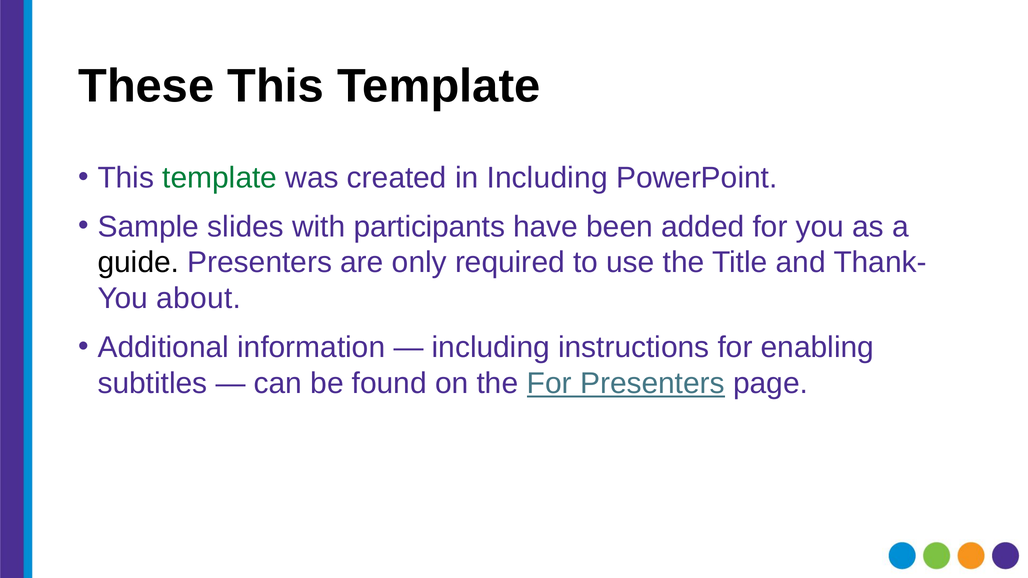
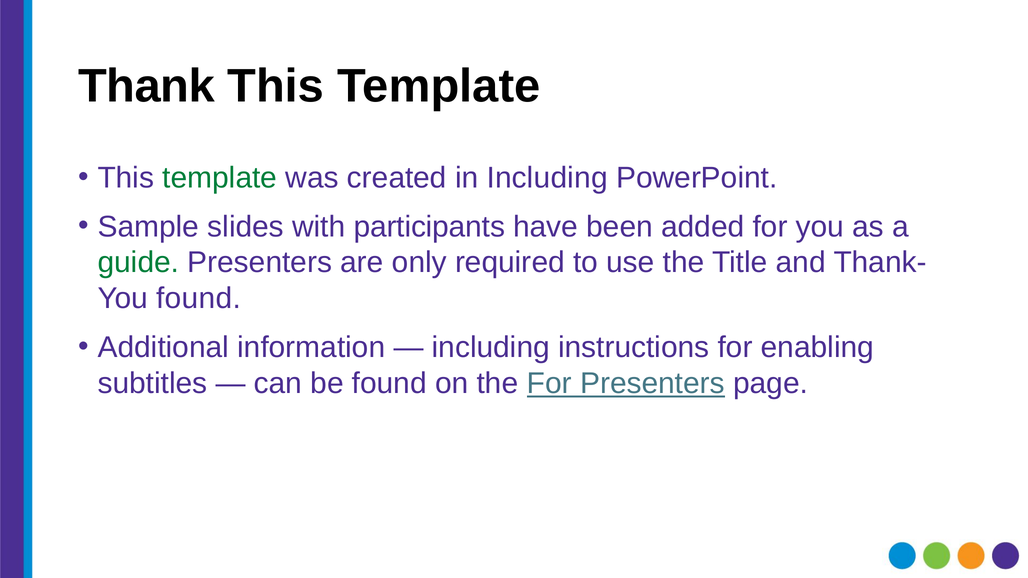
These: These -> Thank
guide colour: black -> green
You about: about -> found
